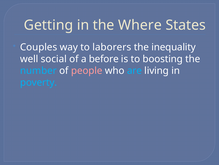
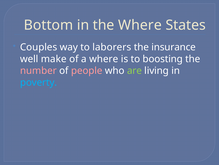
Getting: Getting -> Bottom
inequality: inequality -> insurance
social: social -> make
a before: before -> where
number colour: light blue -> pink
are colour: light blue -> light green
